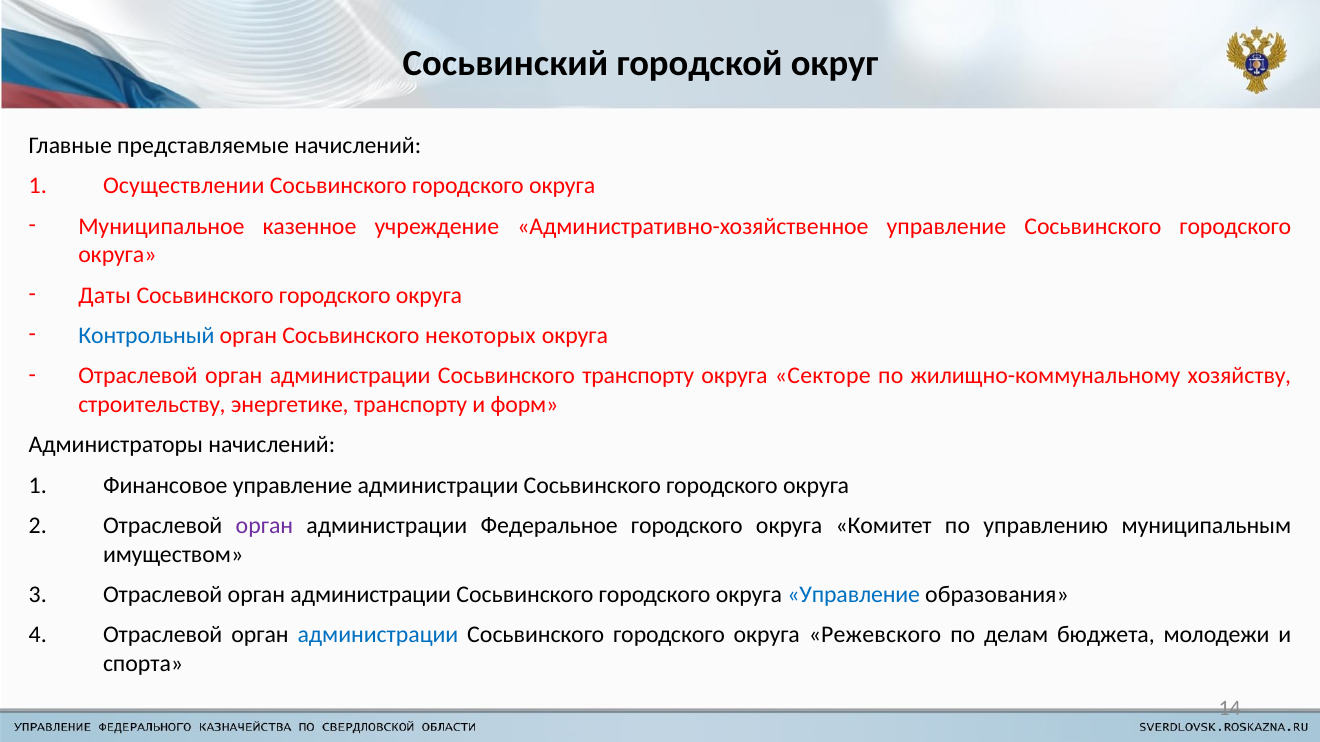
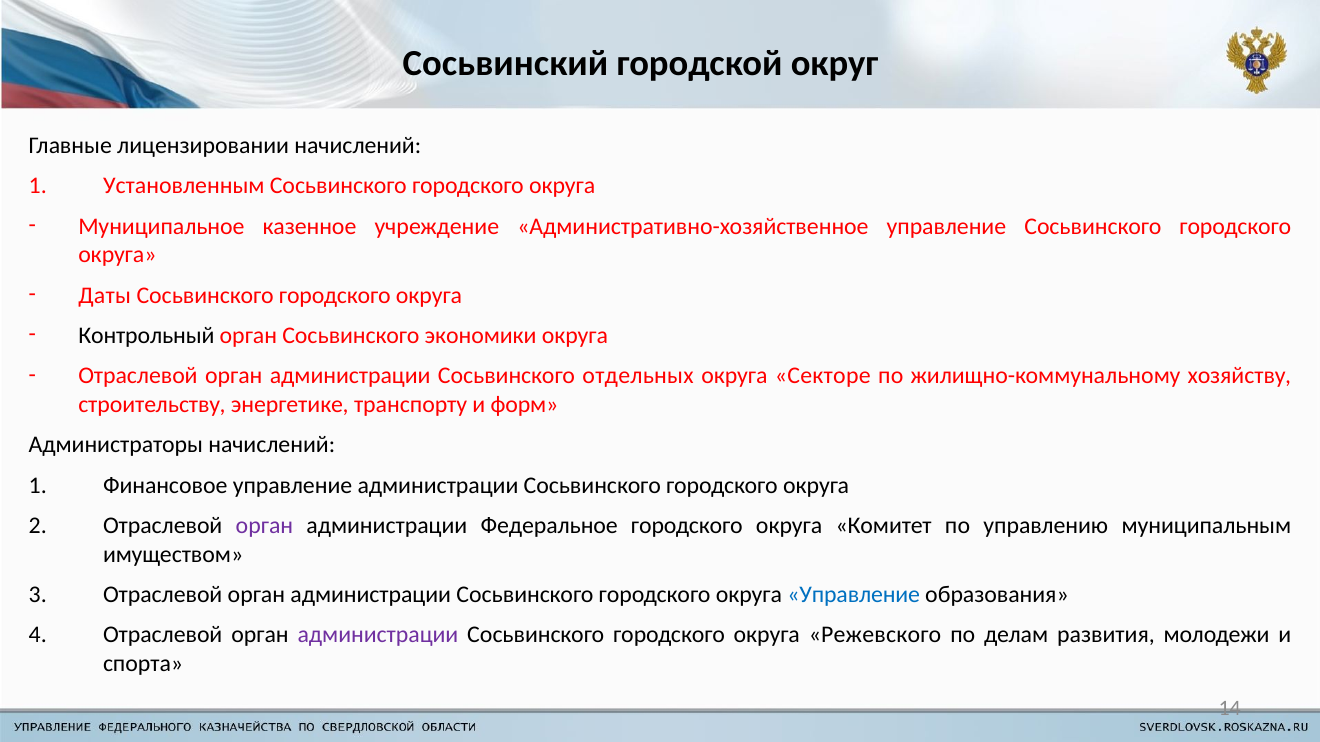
представляемые: представляемые -> лицензировании
Осуществлении: Осуществлении -> Установленным
Контрольный colour: blue -> black
некоторых: некоторых -> экономики
Сосьвинского транспорту: транспорту -> отдельных
администрации at (378, 635) colour: blue -> purple
бюджета: бюджета -> развития
